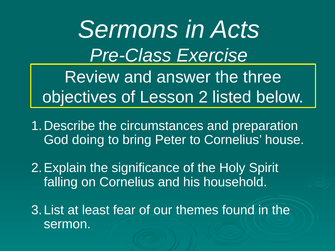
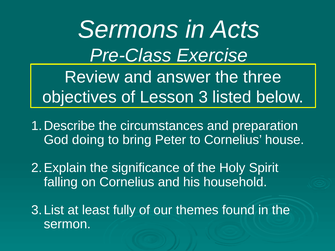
2: 2 -> 3
fear: fear -> fully
